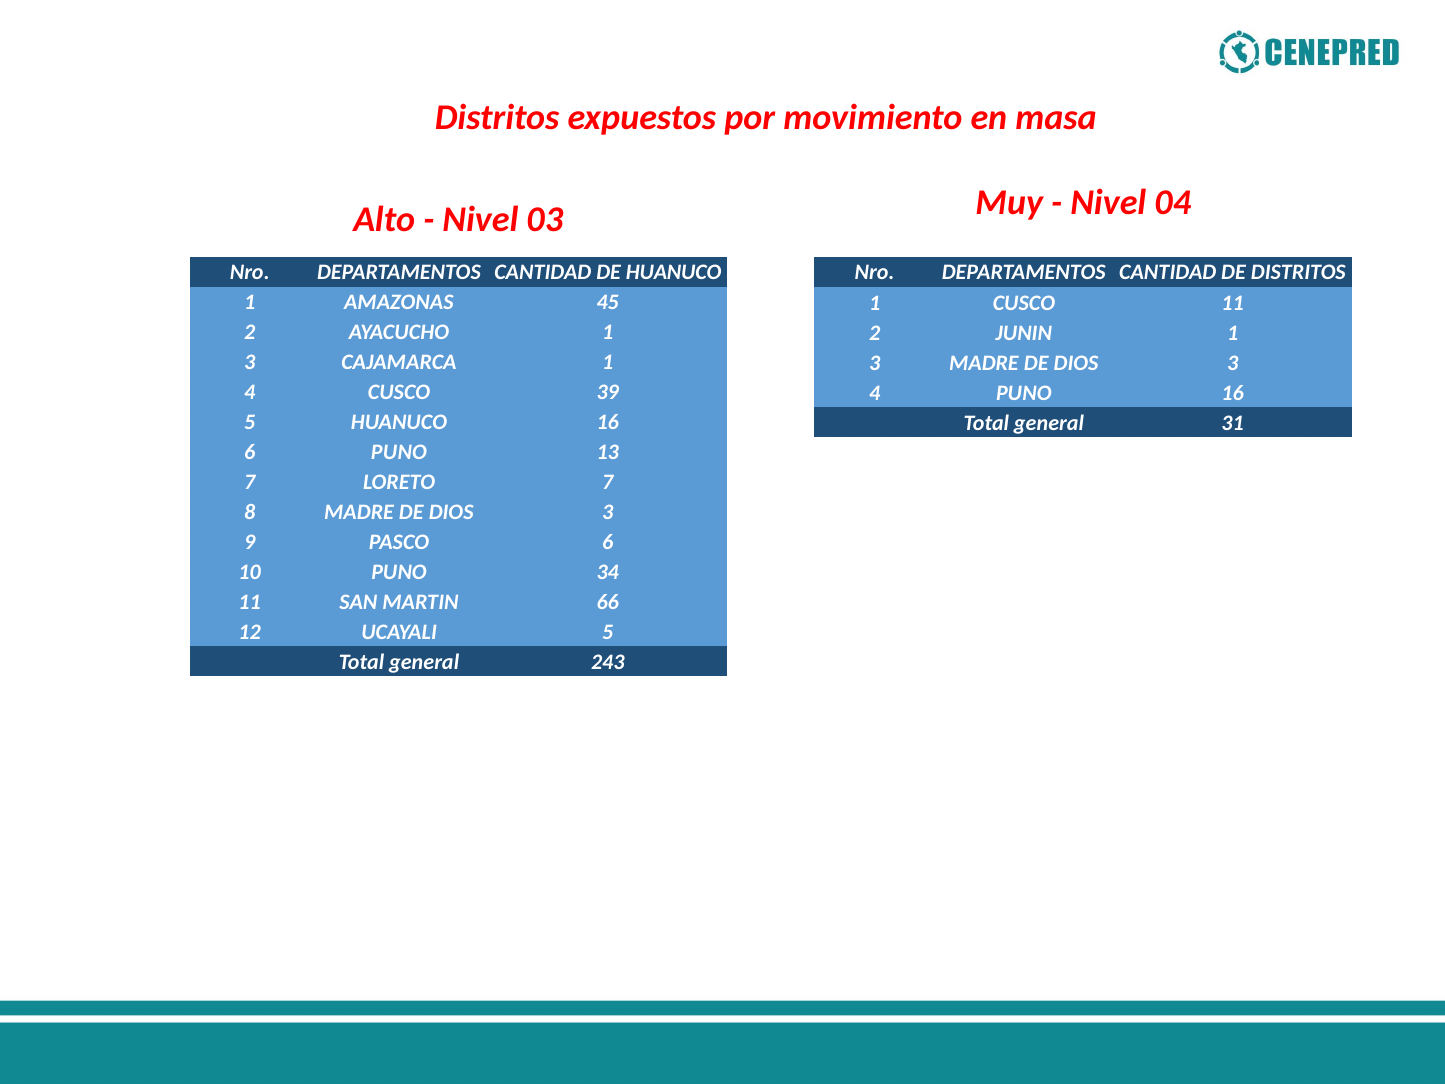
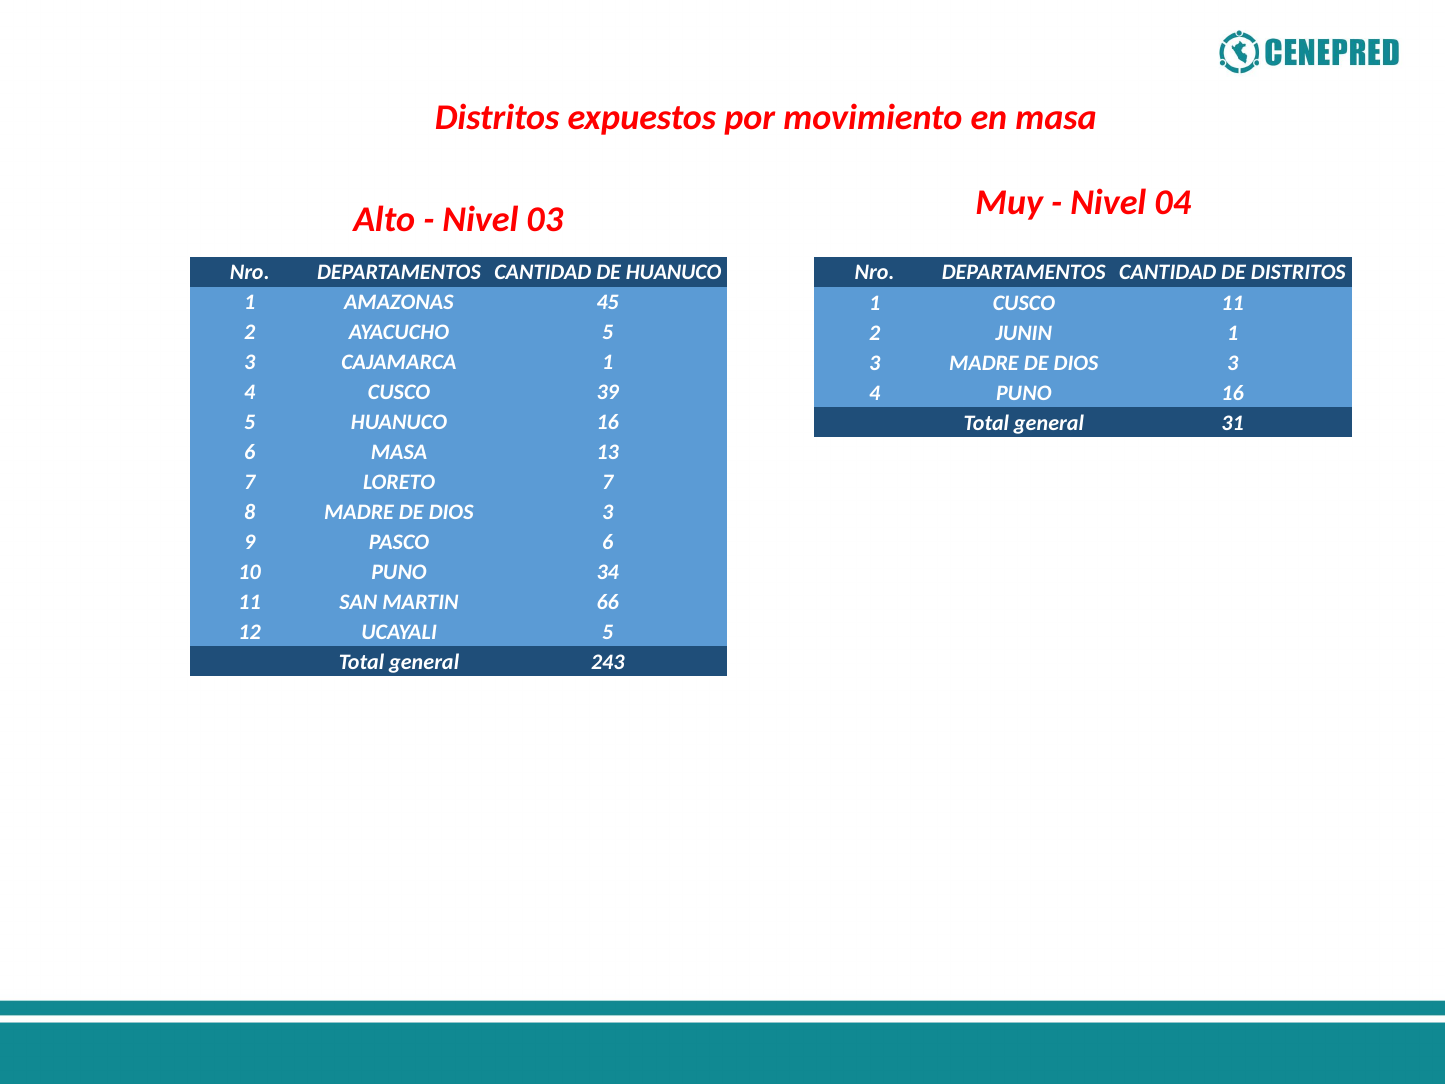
AYACUCHO 1: 1 -> 5
6 PUNO: PUNO -> MASA
